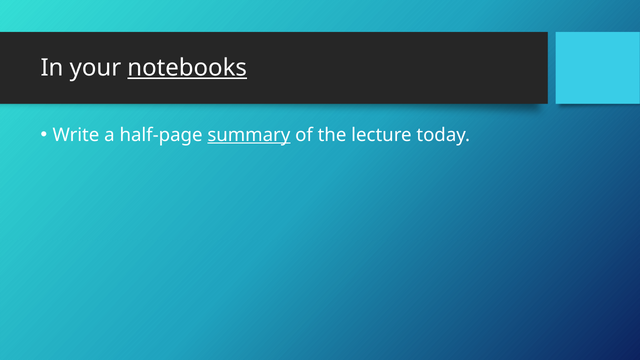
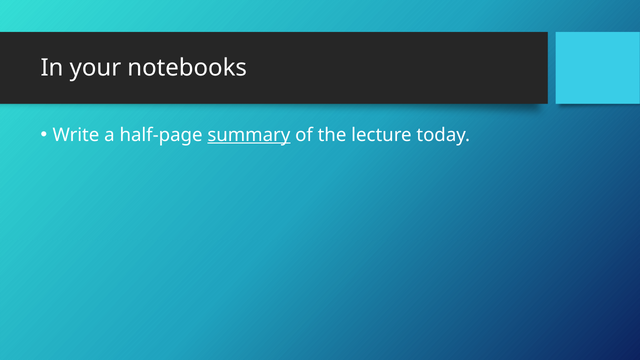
notebooks underline: present -> none
